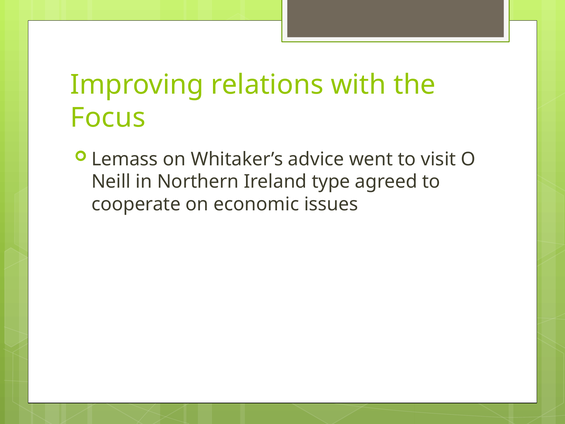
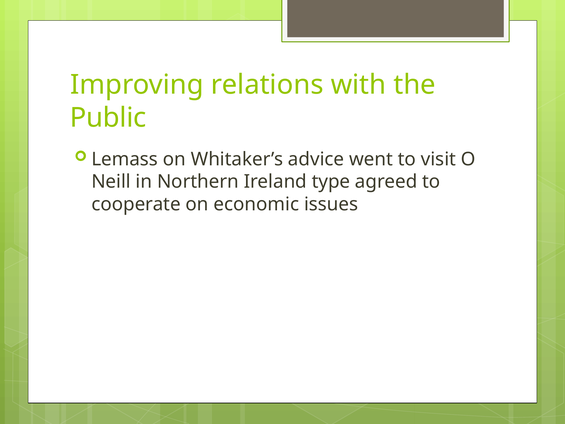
Focus: Focus -> Public
